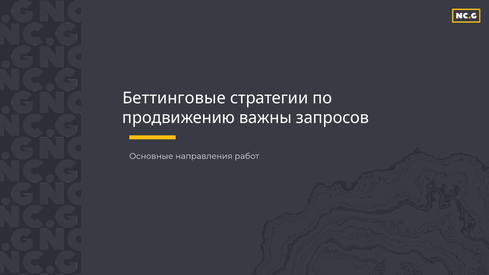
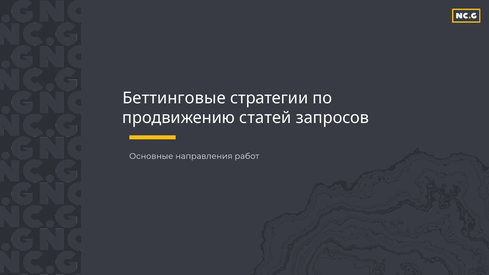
важны: важны -> статей
